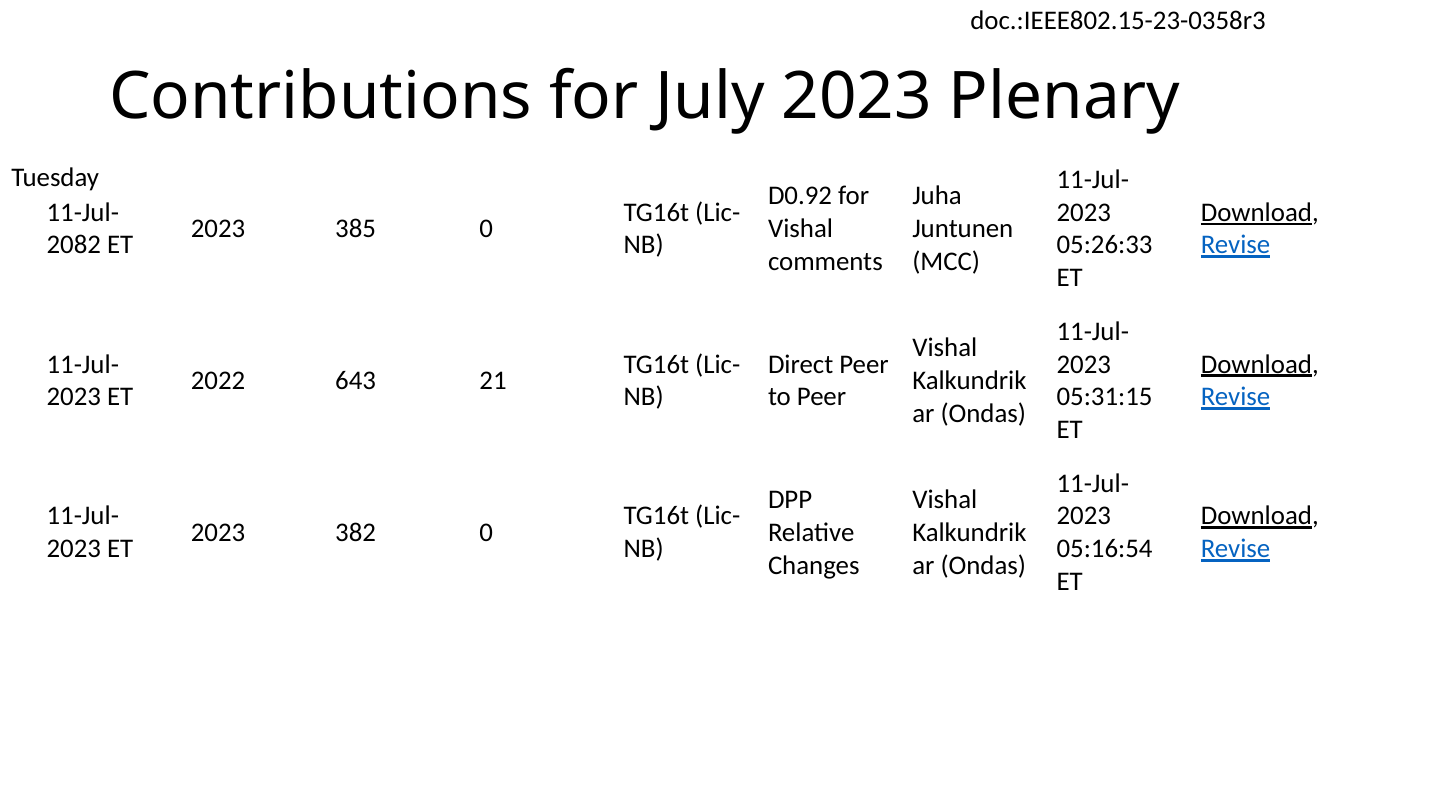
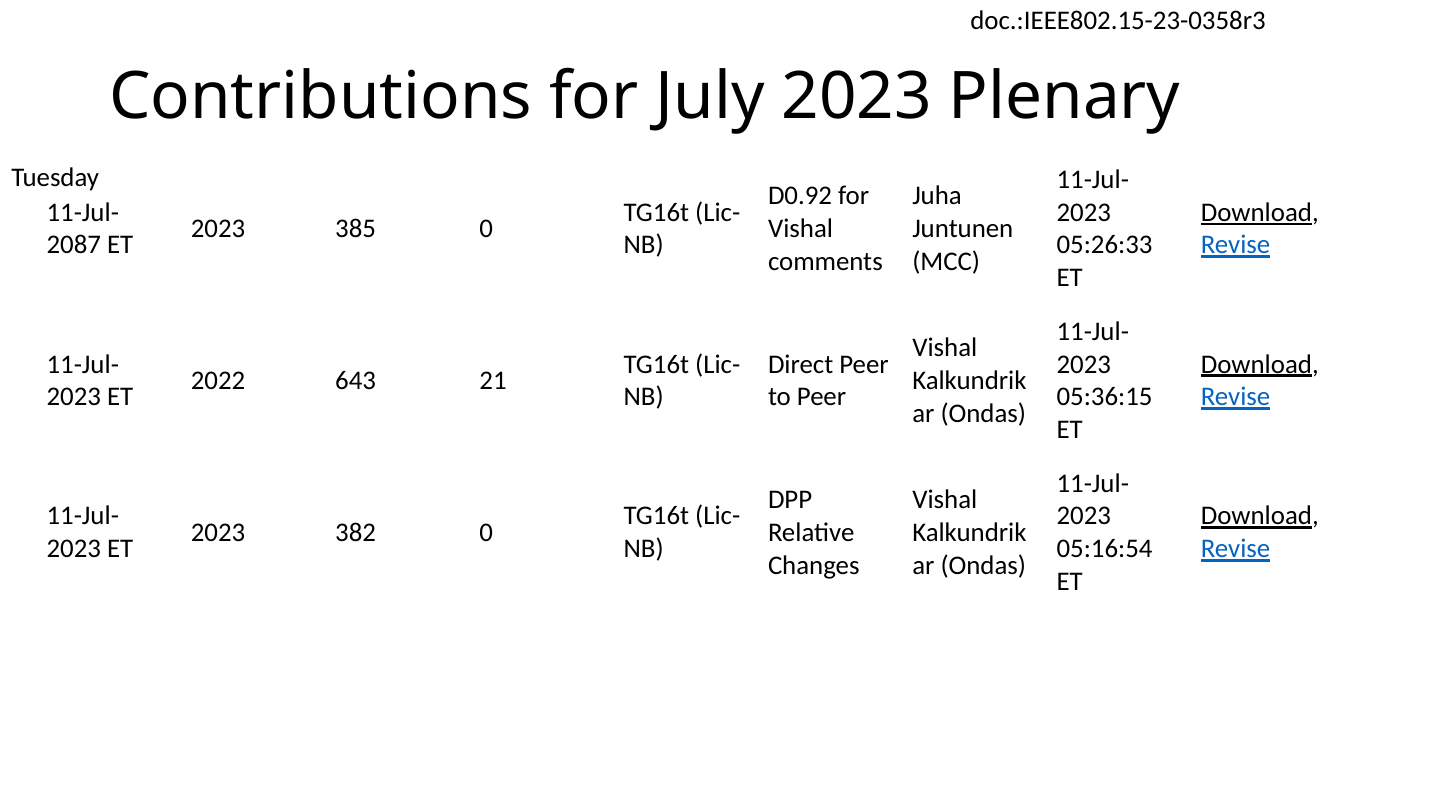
2082: 2082 -> 2087
05:31:15: 05:31:15 -> 05:36:15
